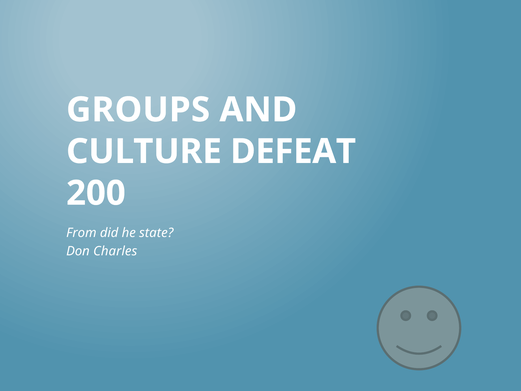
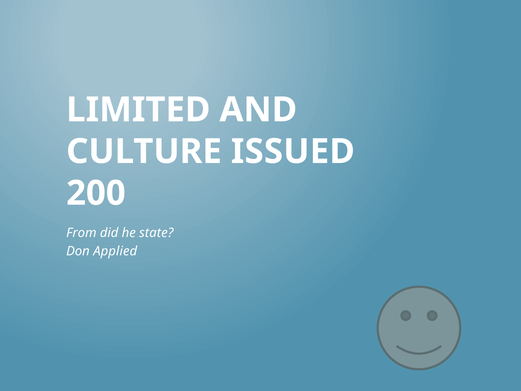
GROUPS: GROUPS -> LIMITED
DEFEAT: DEFEAT -> ISSUED
Charles: Charles -> Applied
